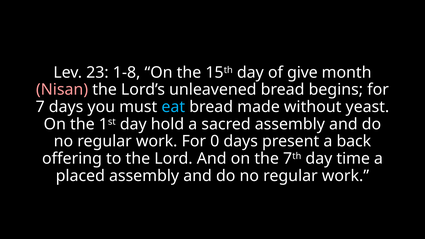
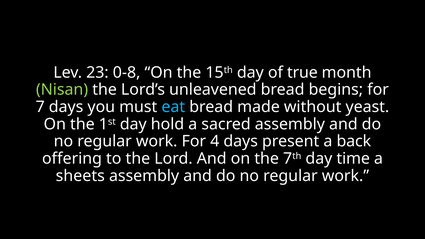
1-8: 1-8 -> 0-8
give: give -> true
Nisan colour: pink -> light green
0: 0 -> 4
placed: placed -> sheets
